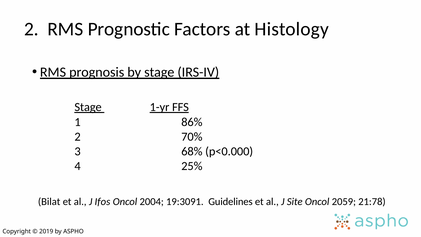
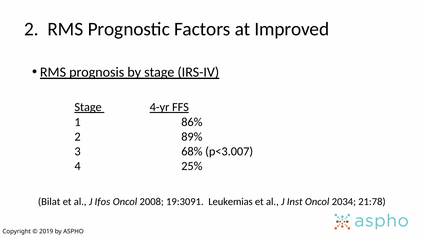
Histology: Histology -> Improved
1-yr: 1-yr -> 4-yr
70%: 70% -> 89%
p<0.000: p<0.000 -> p<3.007
2004: 2004 -> 2008
Guidelines: Guidelines -> Leukemias
Site: Site -> Inst
2059: 2059 -> 2034
